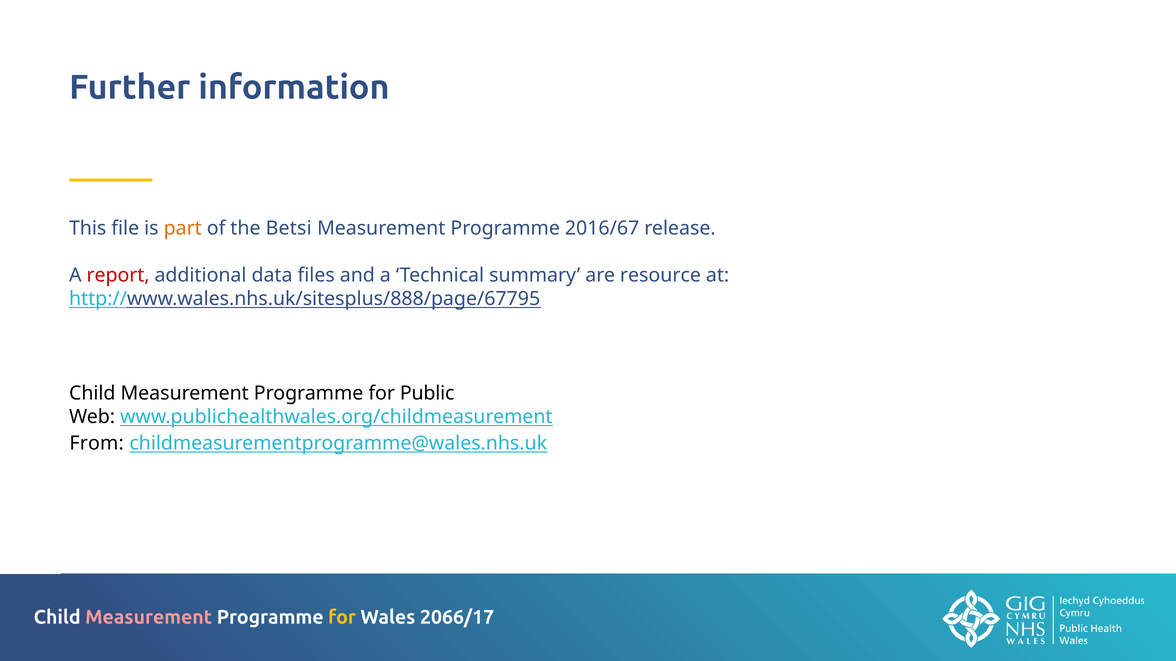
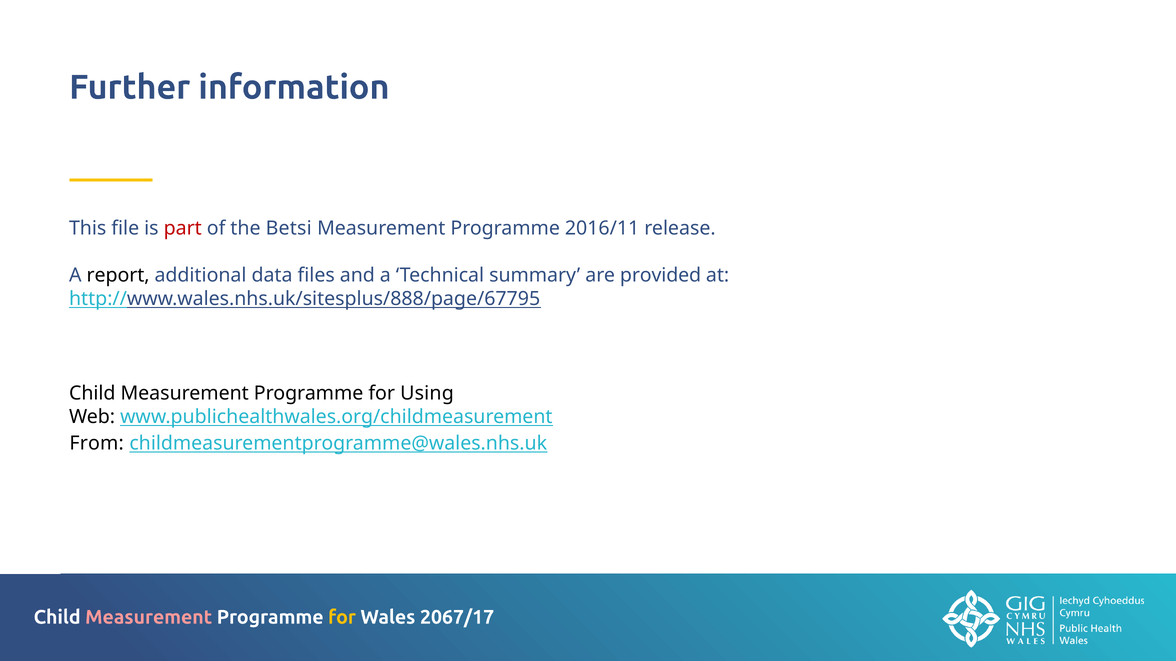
part colour: orange -> red
2016/67: 2016/67 -> 2016/11
report colour: red -> black
resource: resource -> provided
Public: Public -> Using
2066/17: 2066/17 -> 2067/17
